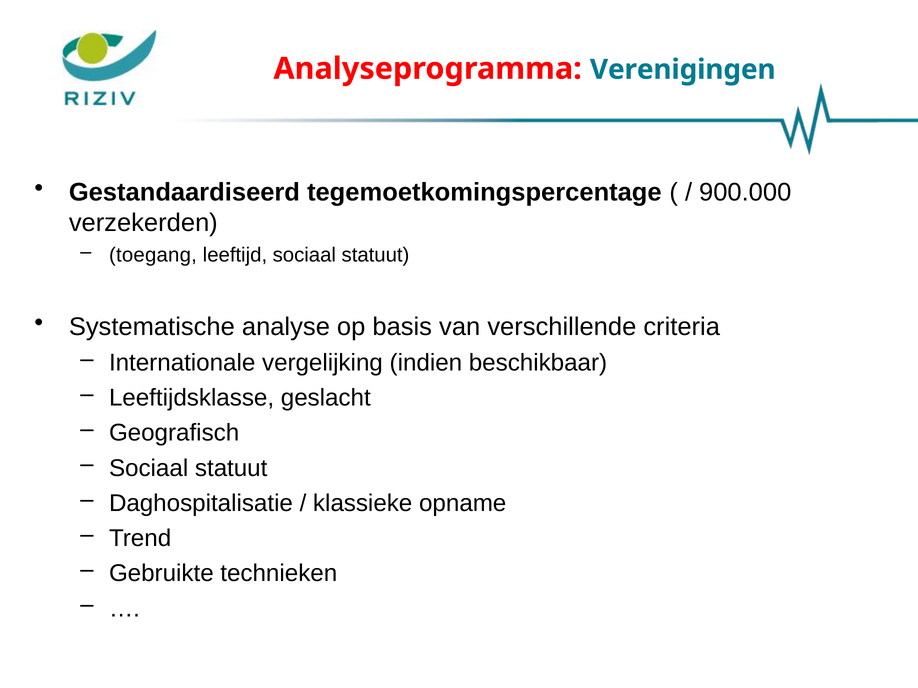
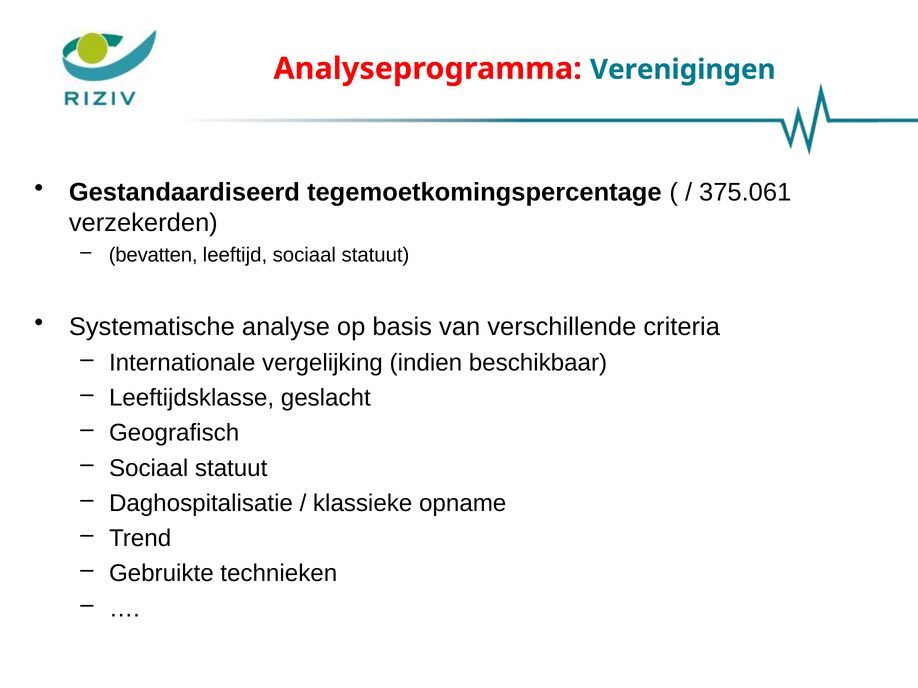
900.000: 900.000 -> 375.061
toegang: toegang -> bevatten
